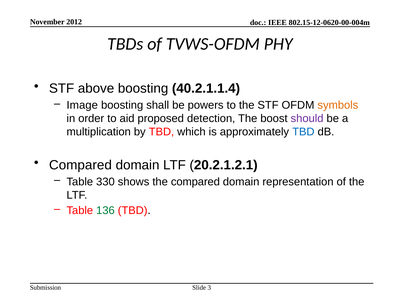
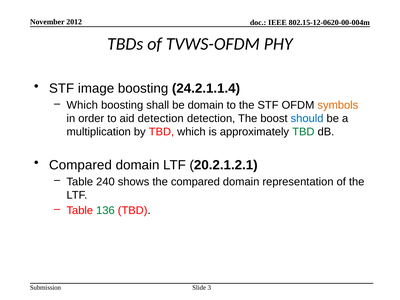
above: above -> image
40.2.1.1.4: 40.2.1.1.4 -> 24.2.1.1.4
Image at (82, 105): Image -> Which
be powers: powers -> domain
aid proposed: proposed -> detection
should colour: purple -> blue
TBD at (303, 132) colour: blue -> green
330: 330 -> 240
